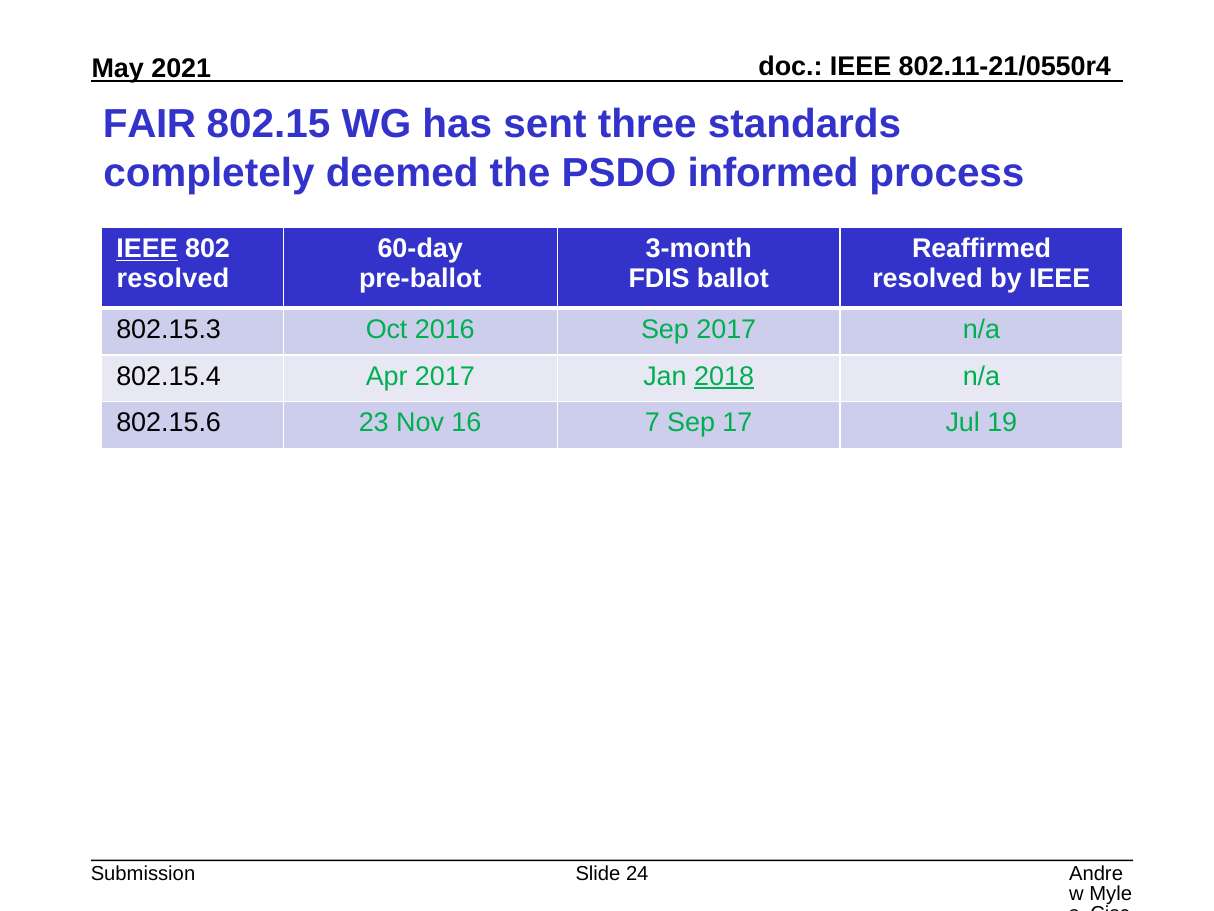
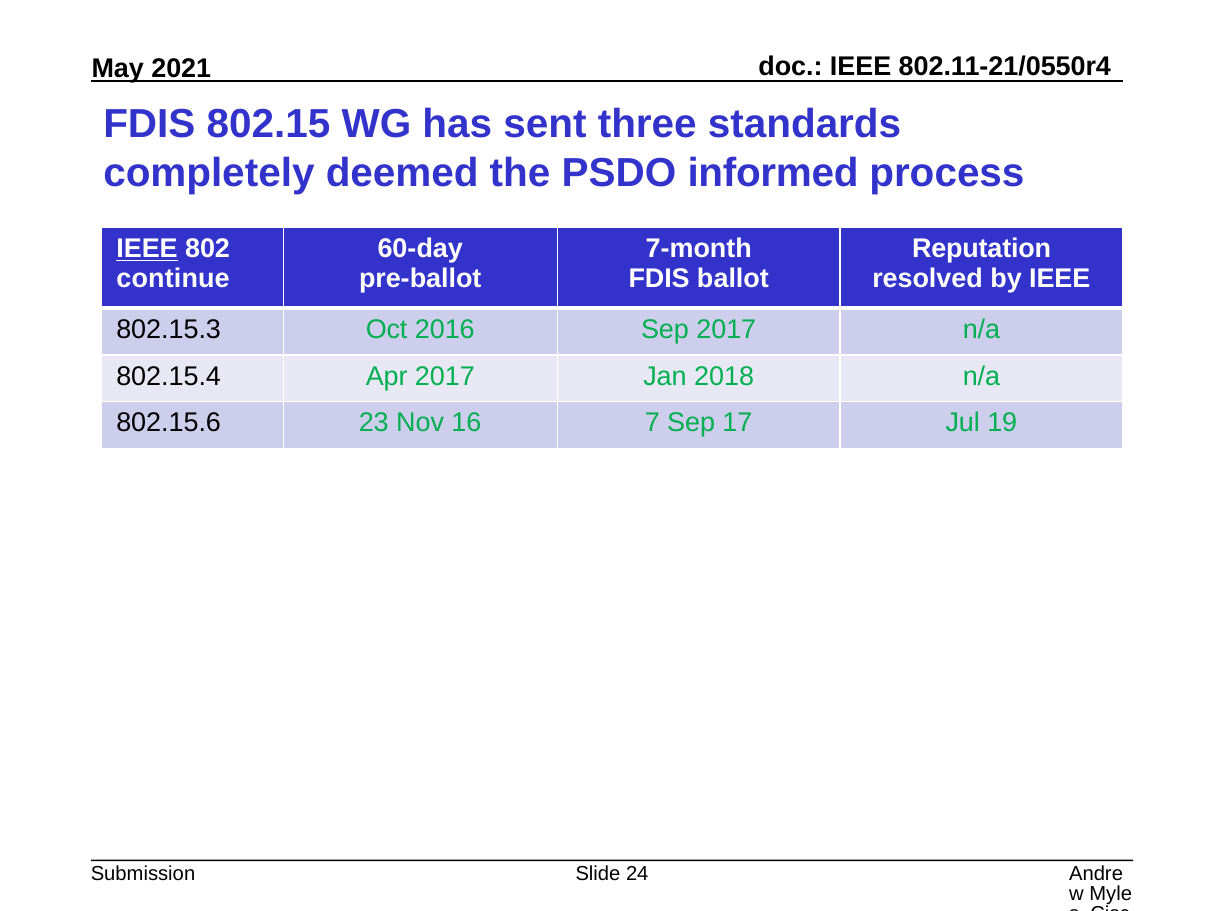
FAIR at (150, 124): FAIR -> FDIS
3-month: 3-month -> 7-month
Reaffirmed: Reaffirmed -> Reputation
resolved at (173, 279): resolved -> continue
2018 underline: present -> none
